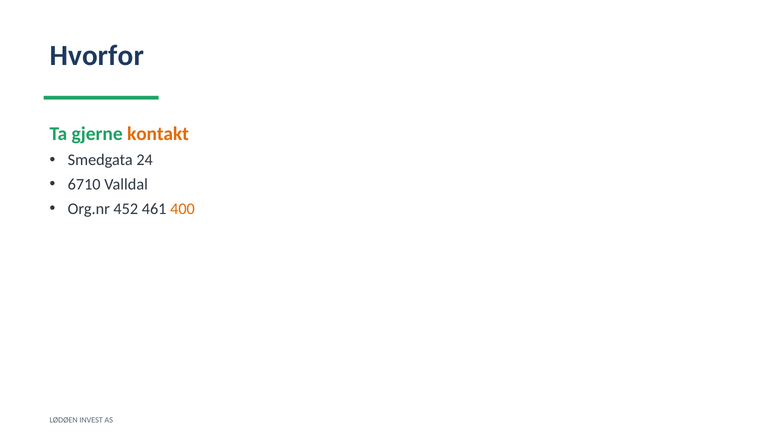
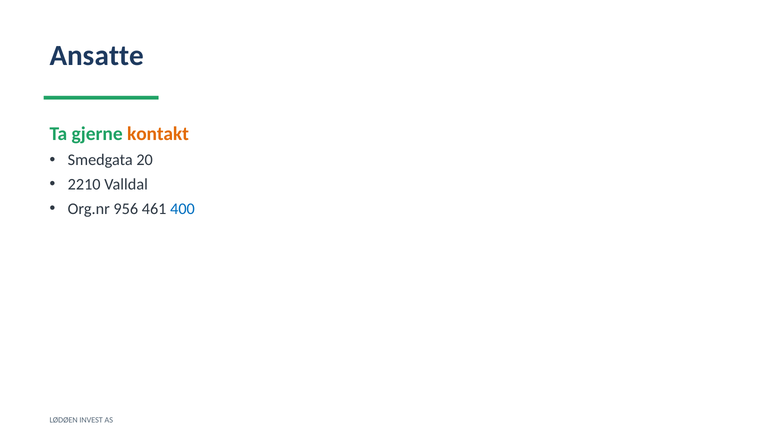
Hvorfor: Hvorfor -> Ansatte
24: 24 -> 20
6710: 6710 -> 2210
452: 452 -> 956
400 colour: orange -> blue
